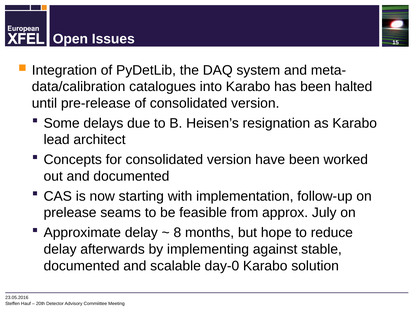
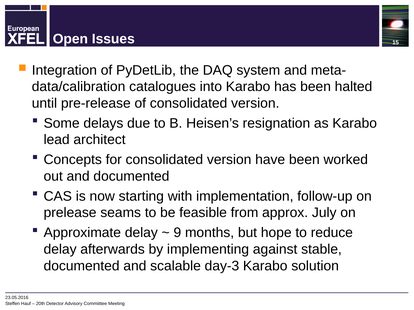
8: 8 -> 9
day-0: day-0 -> day-3
